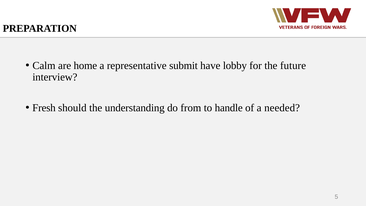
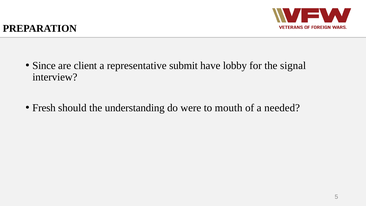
Calm: Calm -> Since
home: home -> client
future: future -> signal
from: from -> were
handle: handle -> mouth
